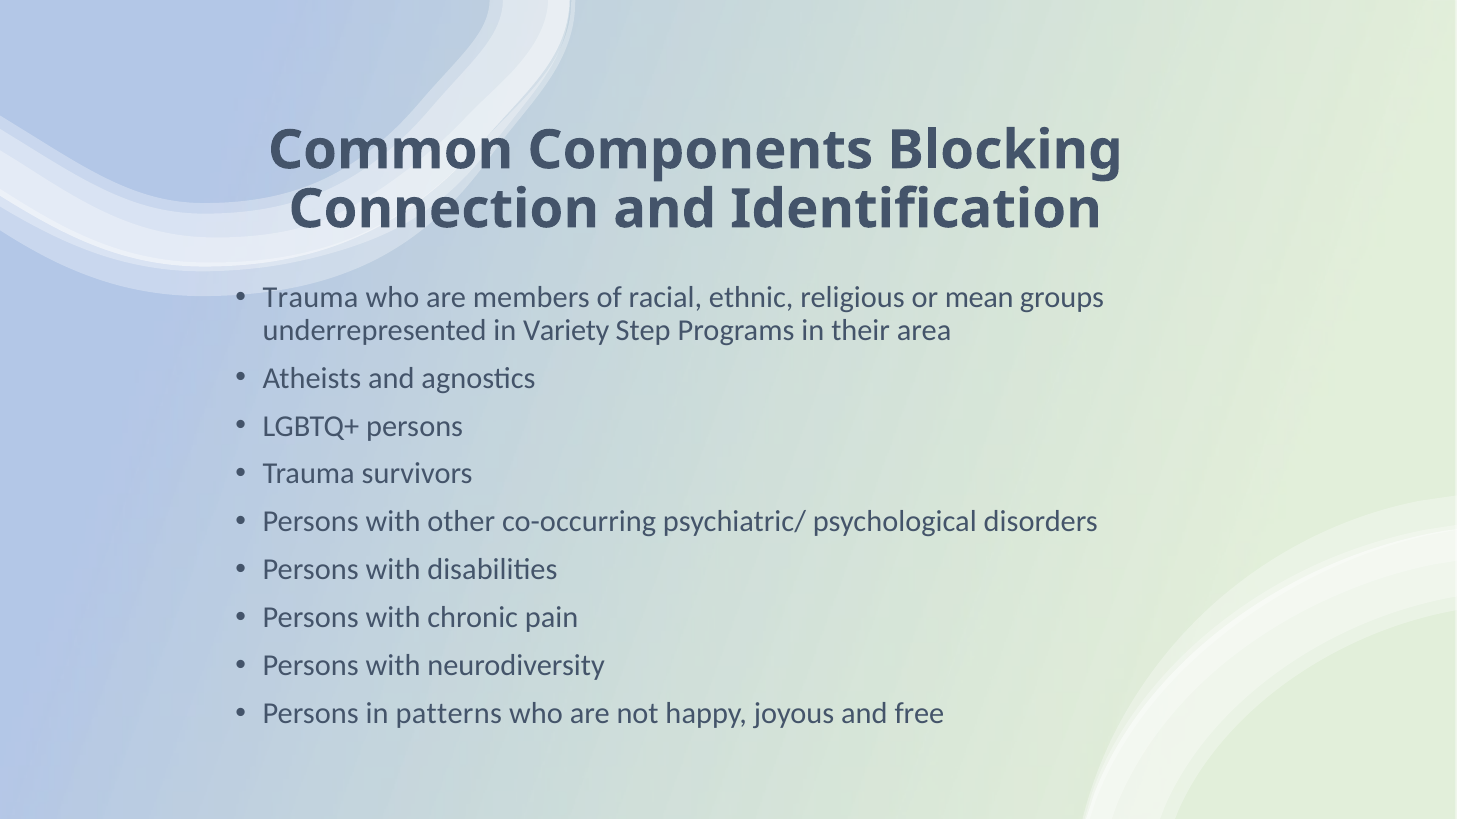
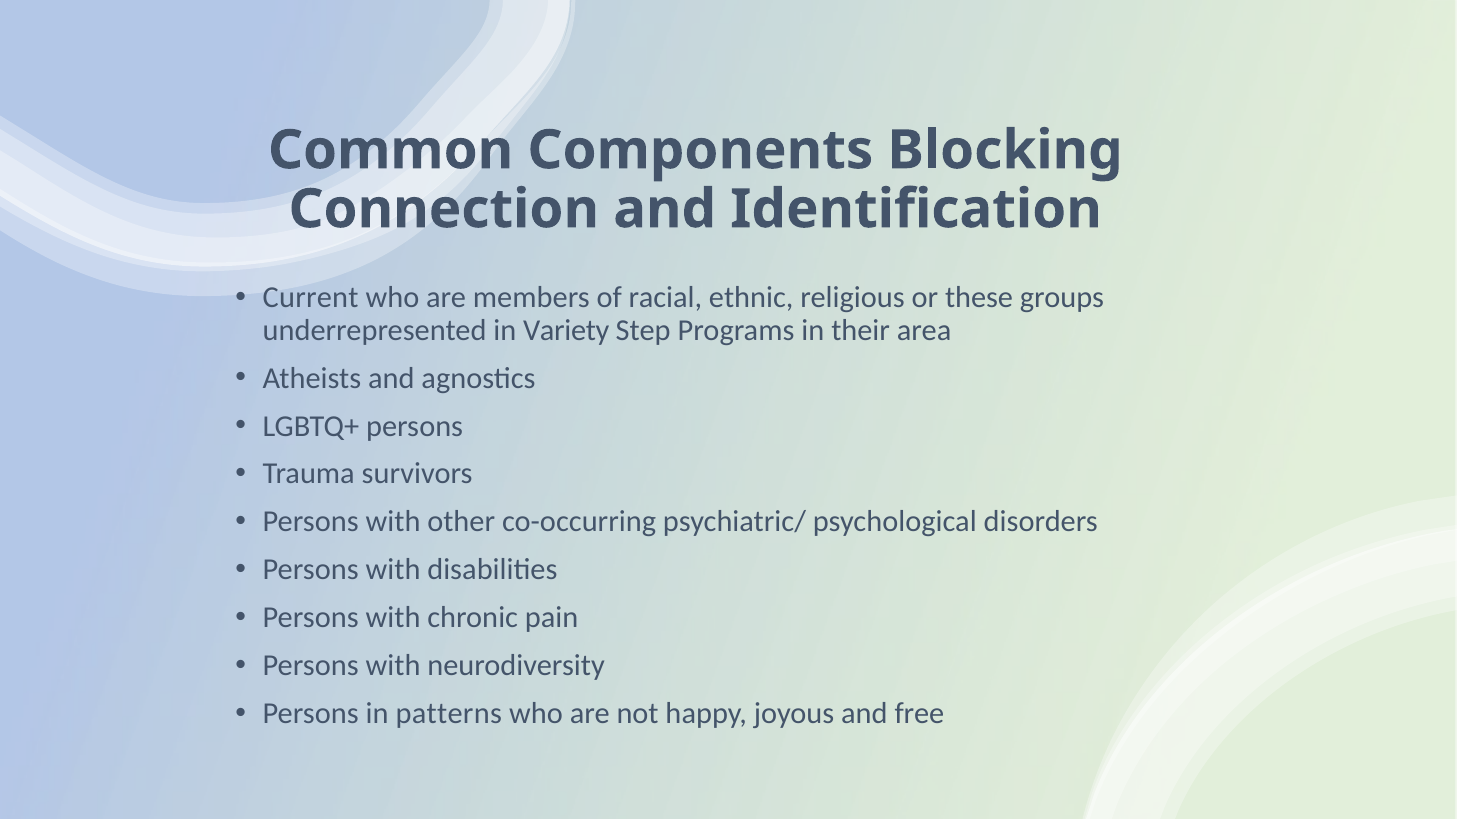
Trauma at (311, 298): Trauma -> Current
mean: mean -> these
